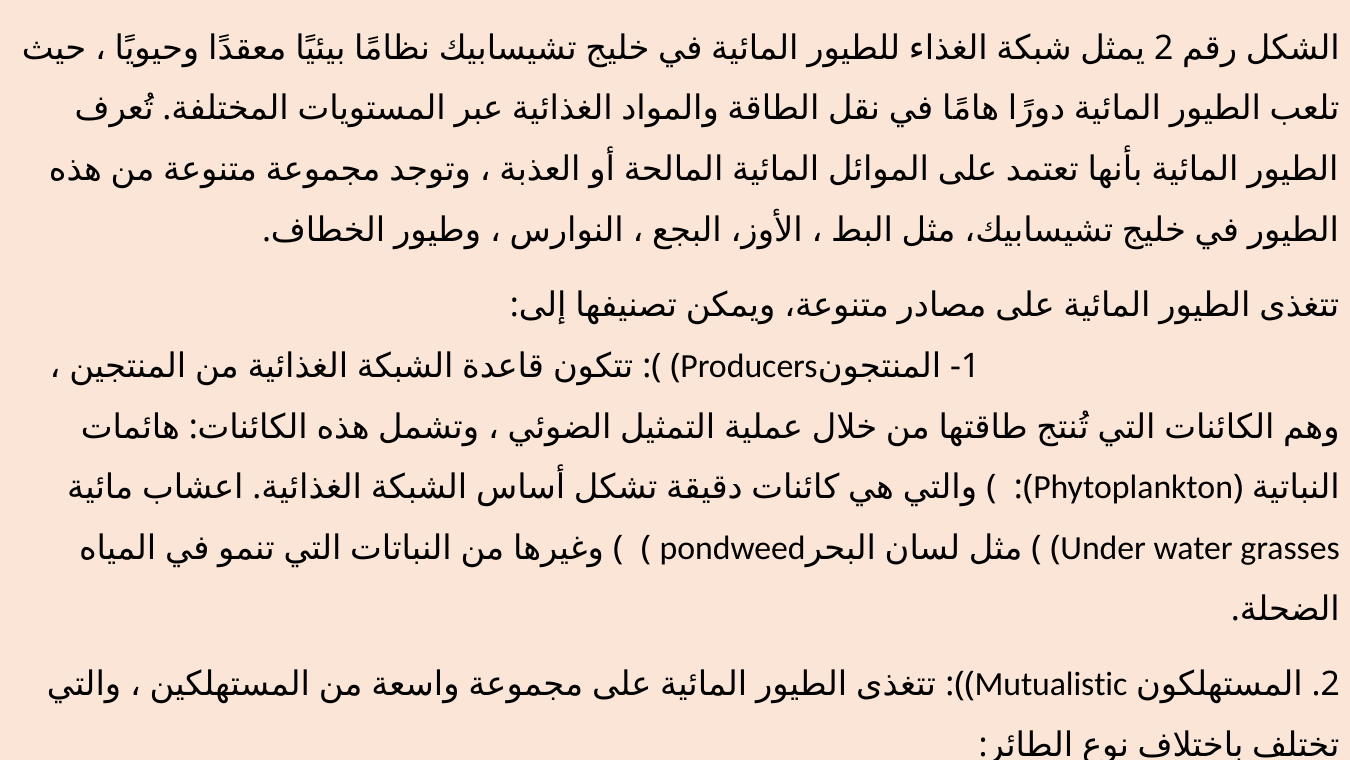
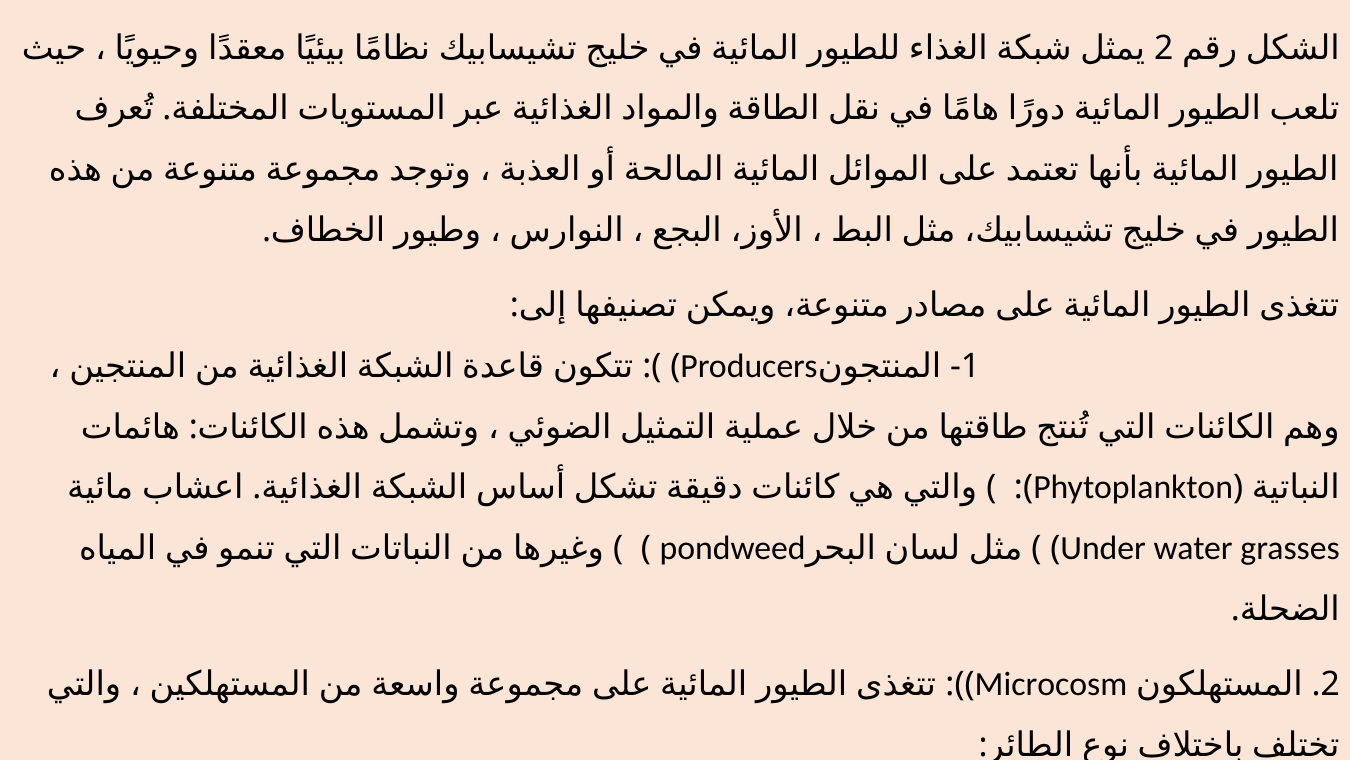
Mutualistic: Mutualistic -> Microcosm
